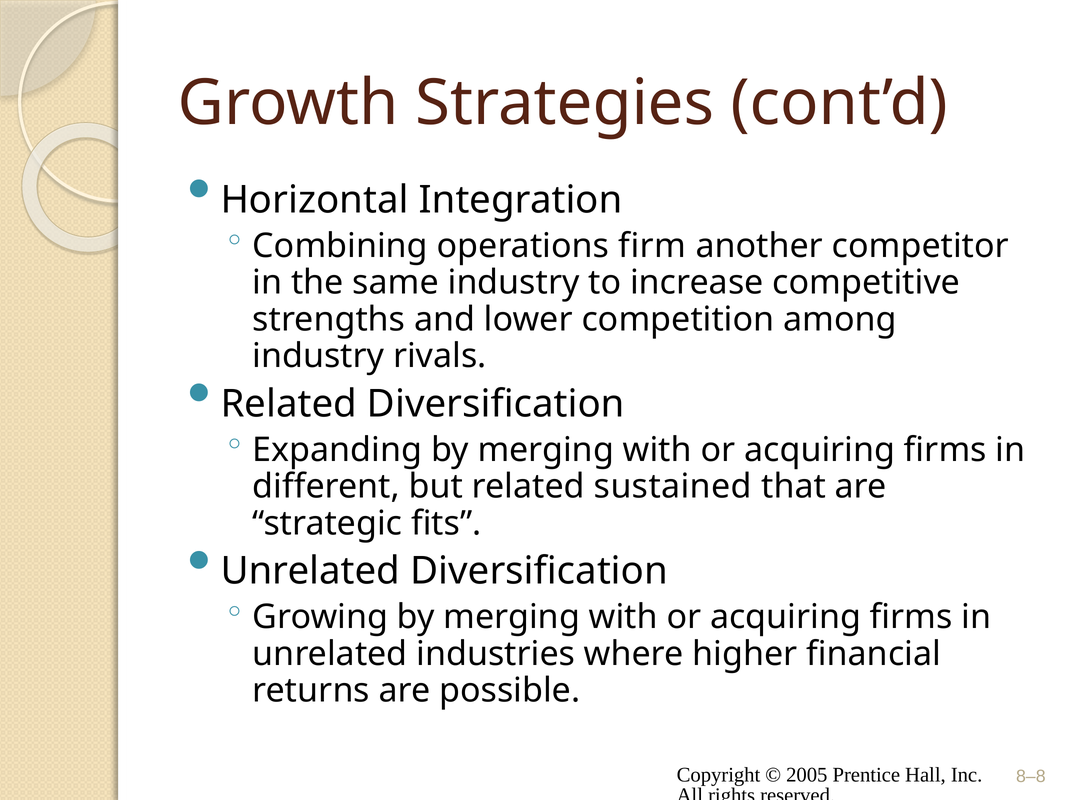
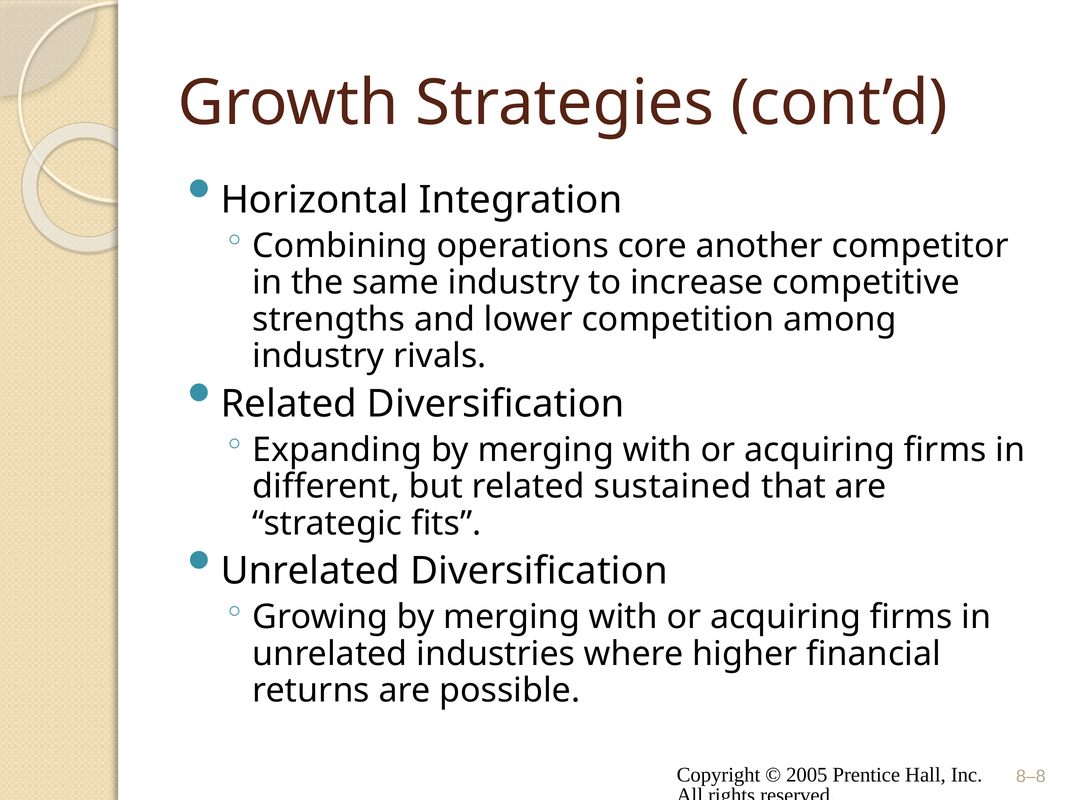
firm: firm -> core
